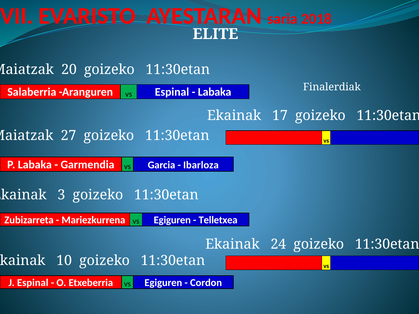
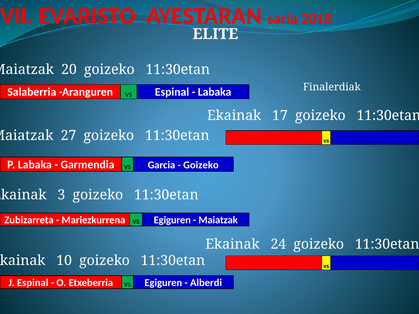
Ibarloza at (201, 165): Ibarloza -> Goizeko
Telletxea at (218, 220): Telletxea -> Maiatzak
Cordon: Cordon -> Alberdi
